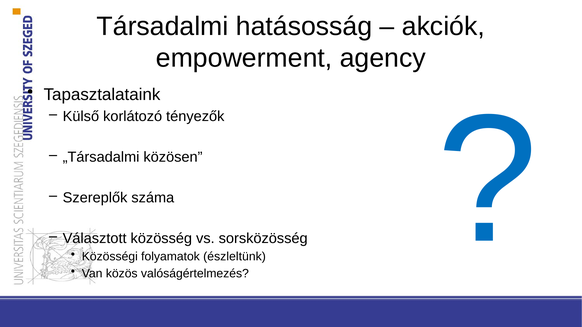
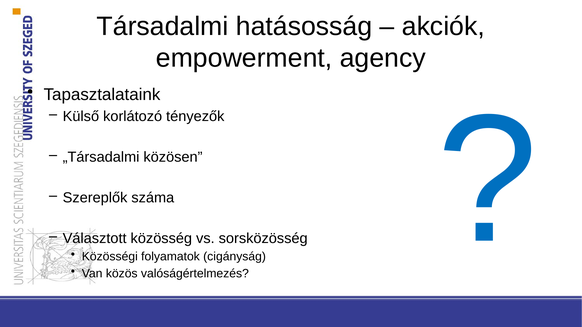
észleltünk: észleltünk -> cigányság
